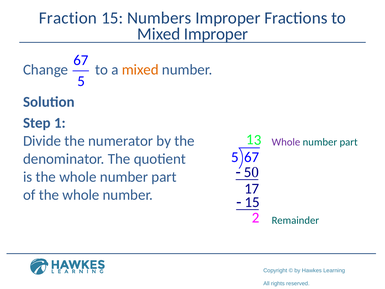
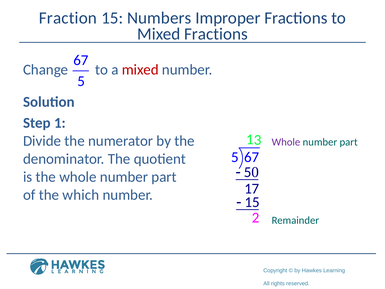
Mixed Improper: Improper -> Fractions
mixed at (140, 70) colour: orange -> red
of the whole: whole -> which
